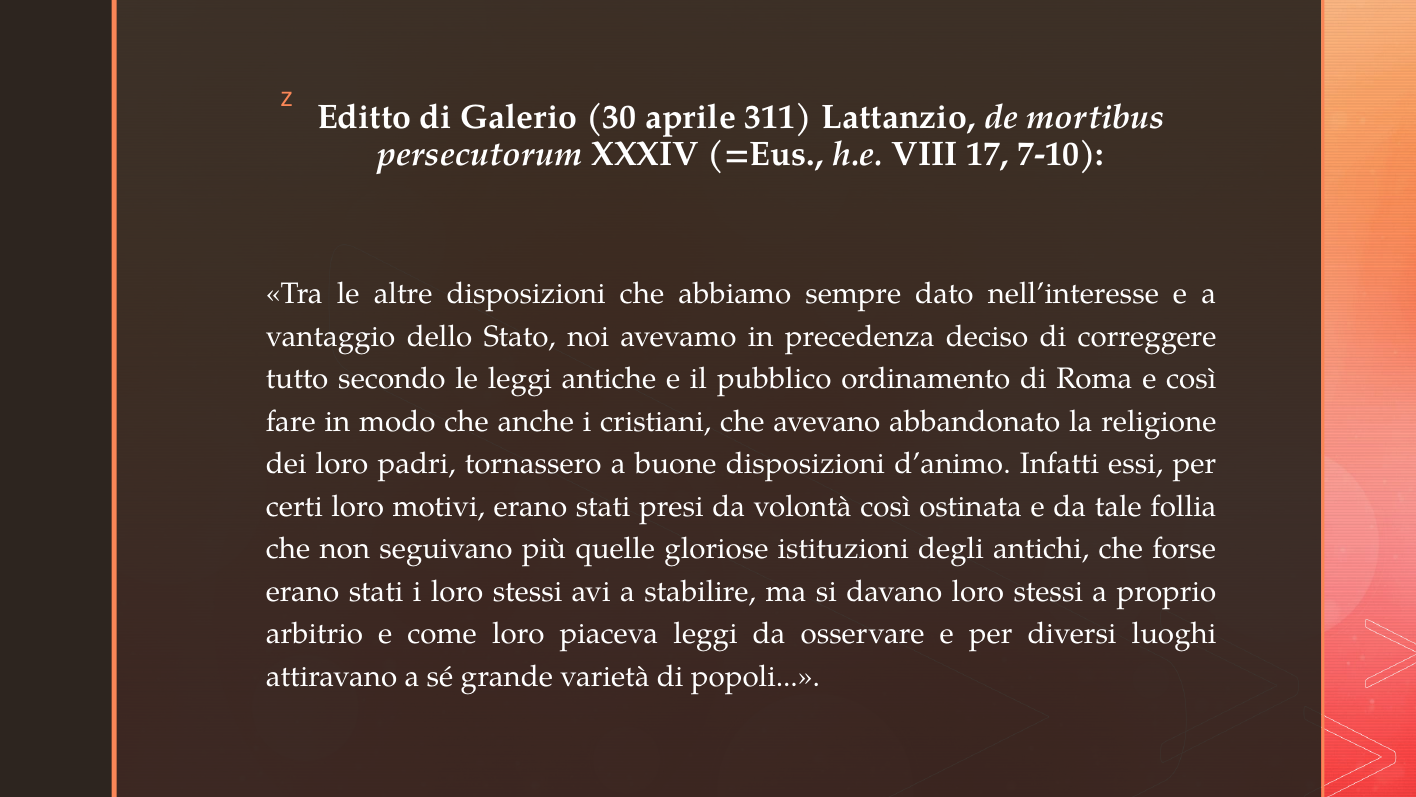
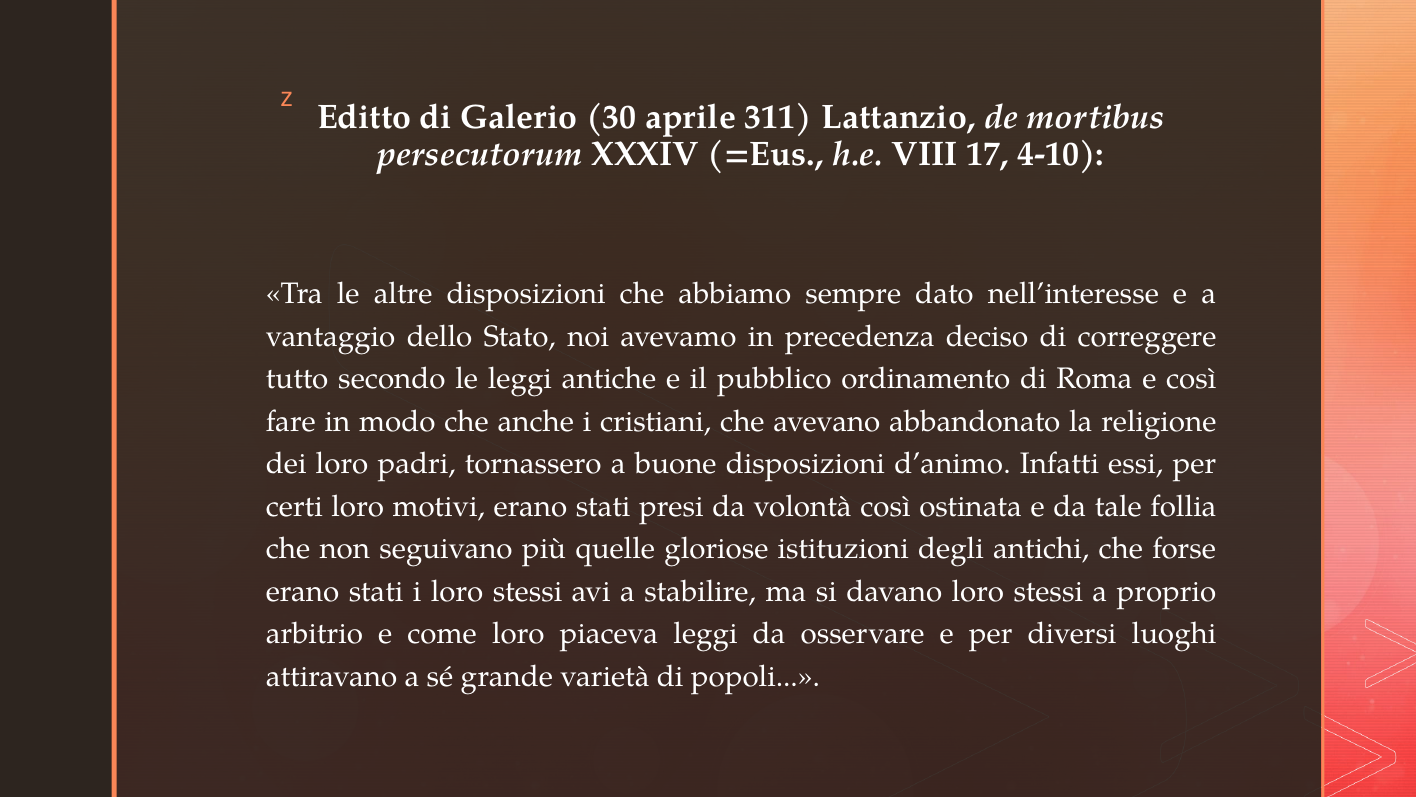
7-10: 7-10 -> 4-10
